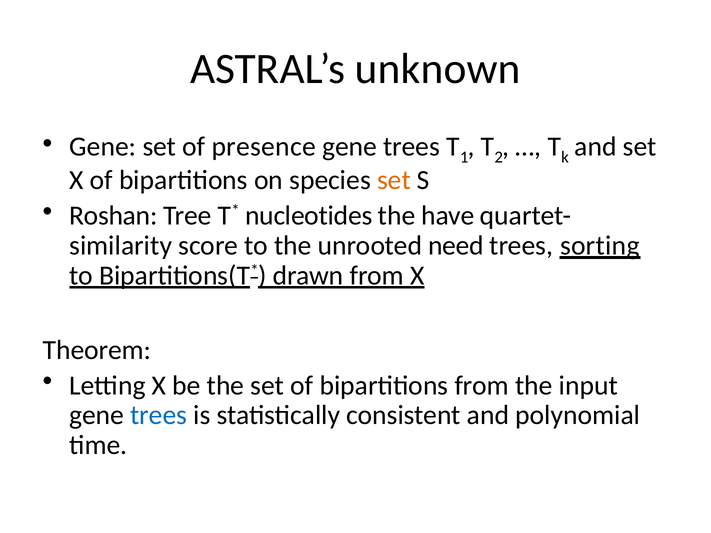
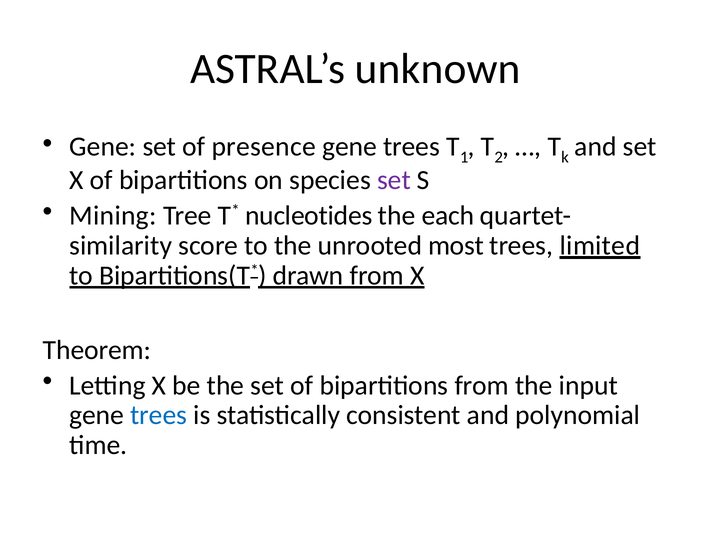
set at (394, 180) colour: orange -> purple
Roshan: Roshan -> Mining
have: have -> each
need: need -> most
sorting: sorting -> limited
